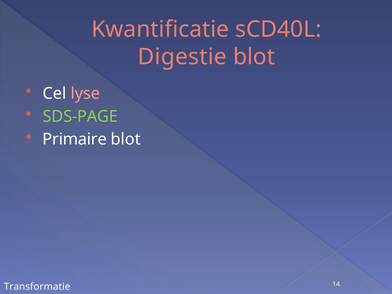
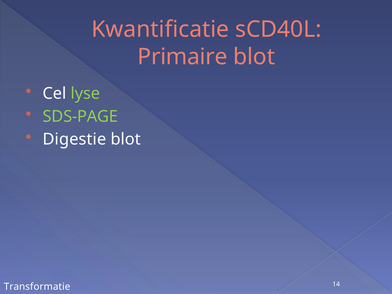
Digestie: Digestie -> Primaire
lyse colour: pink -> light green
Primaire: Primaire -> Digestie
